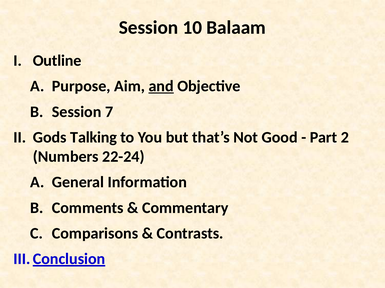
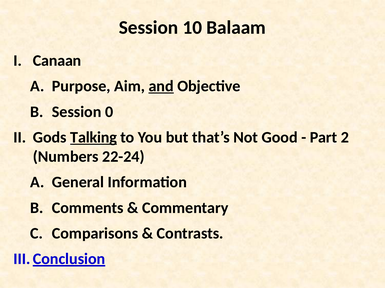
Outline: Outline -> Canaan
7: 7 -> 0
Talking underline: none -> present
